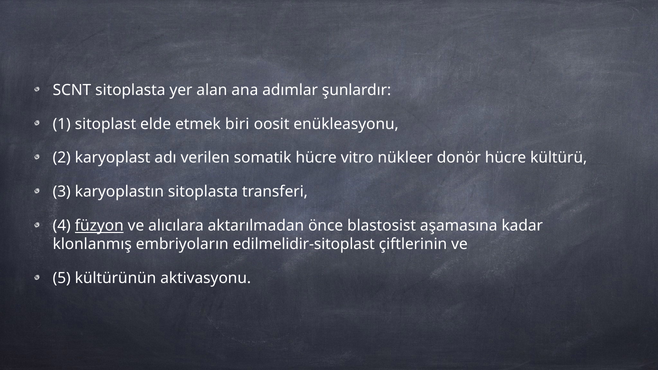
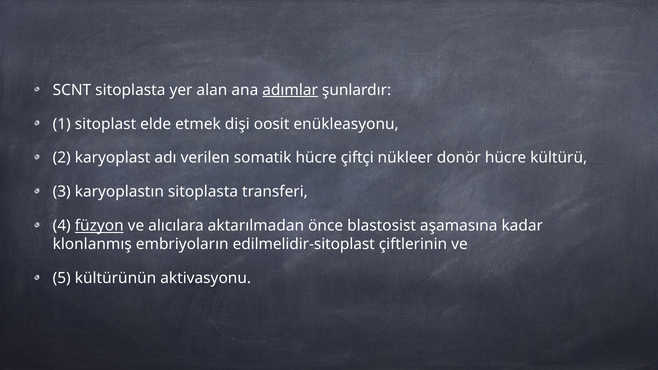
adımlar underline: none -> present
biri: biri -> dişi
vitro: vitro -> çiftçi
